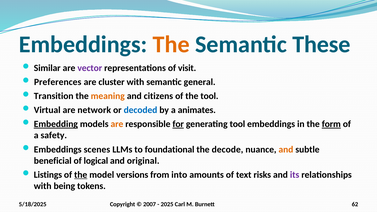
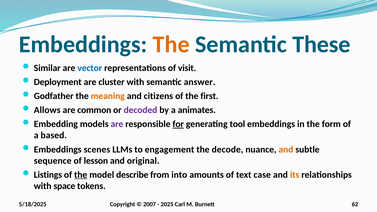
vector colour: purple -> blue
Preferences: Preferences -> Deployment
general: general -> answer
Transition: Transition -> Godfather
the tool: tool -> first
Virtual: Virtual -> Allows
network: network -> common
decoded colour: blue -> purple
Embedding underline: present -> none
are at (117, 124) colour: orange -> purple
form underline: present -> none
safety: safety -> based
foundational: foundational -> engagement
beneficial: beneficial -> sequence
logical: logical -> lesson
versions: versions -> describe
risks: risks -> case
its colour: purple -> orange
being: being -> space
